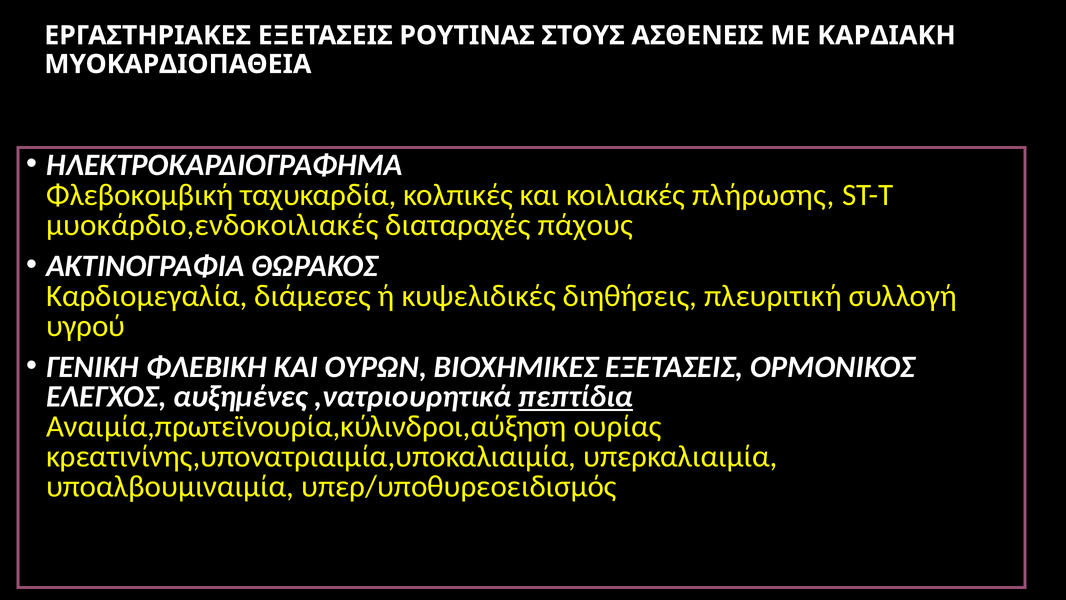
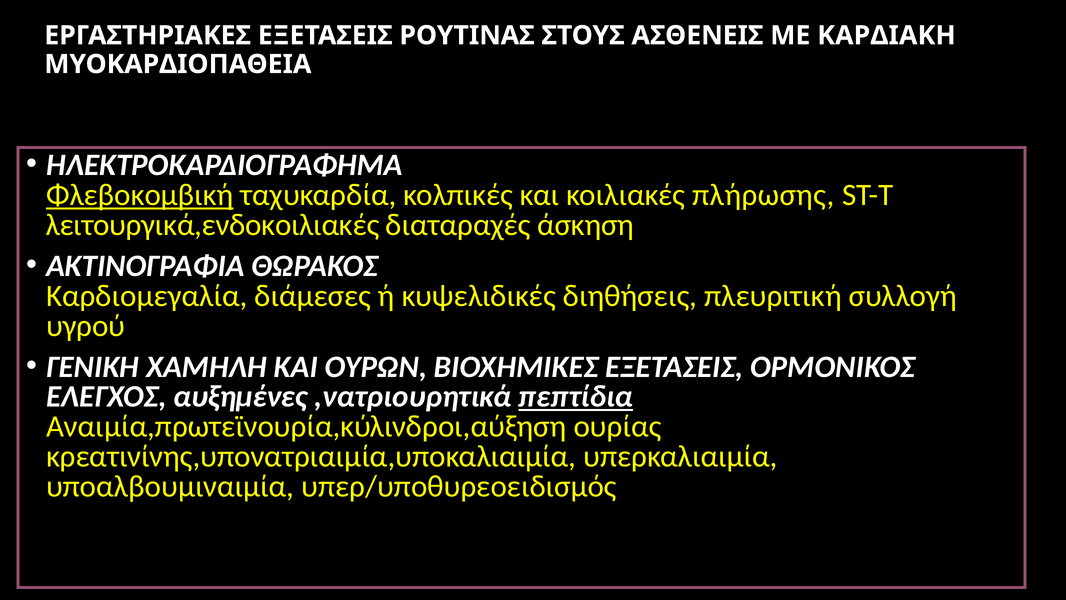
Φλεβοκομβική underline: none -> present
μυοκάρδιο,ενδοκοιλιακές: μυοκάρδιο,ενδοκοιλιακές -> λειτουργικά,ενδοκοιλιακές
πάχους: πάχους -> άσκηση
ΦΛΕΒΙΚΗ: ΦΛΕΒΙΚΗ -> ΧΑΜΗΛΗ
